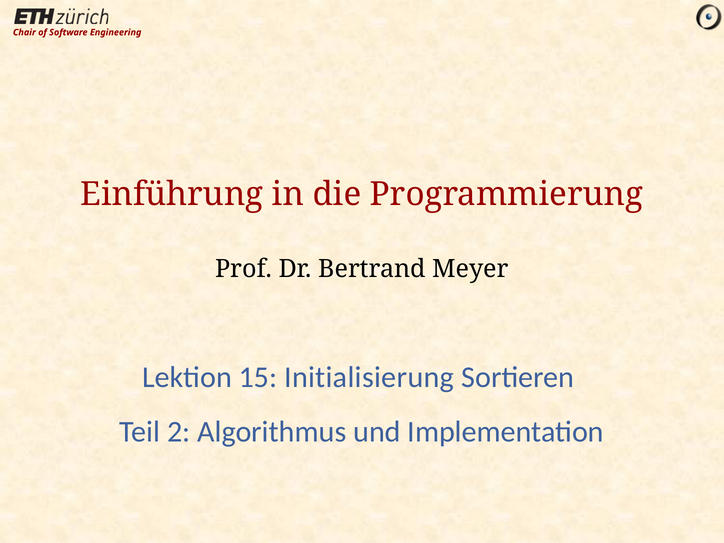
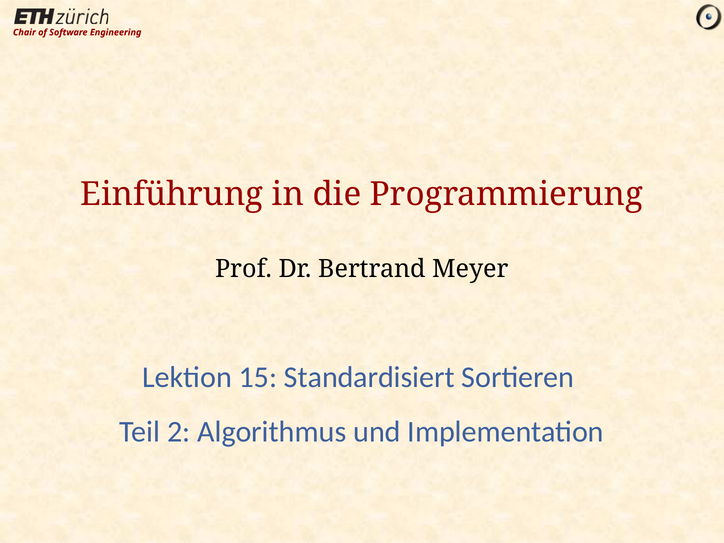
Initialisierung: Initialisierung -> Standardisiert
